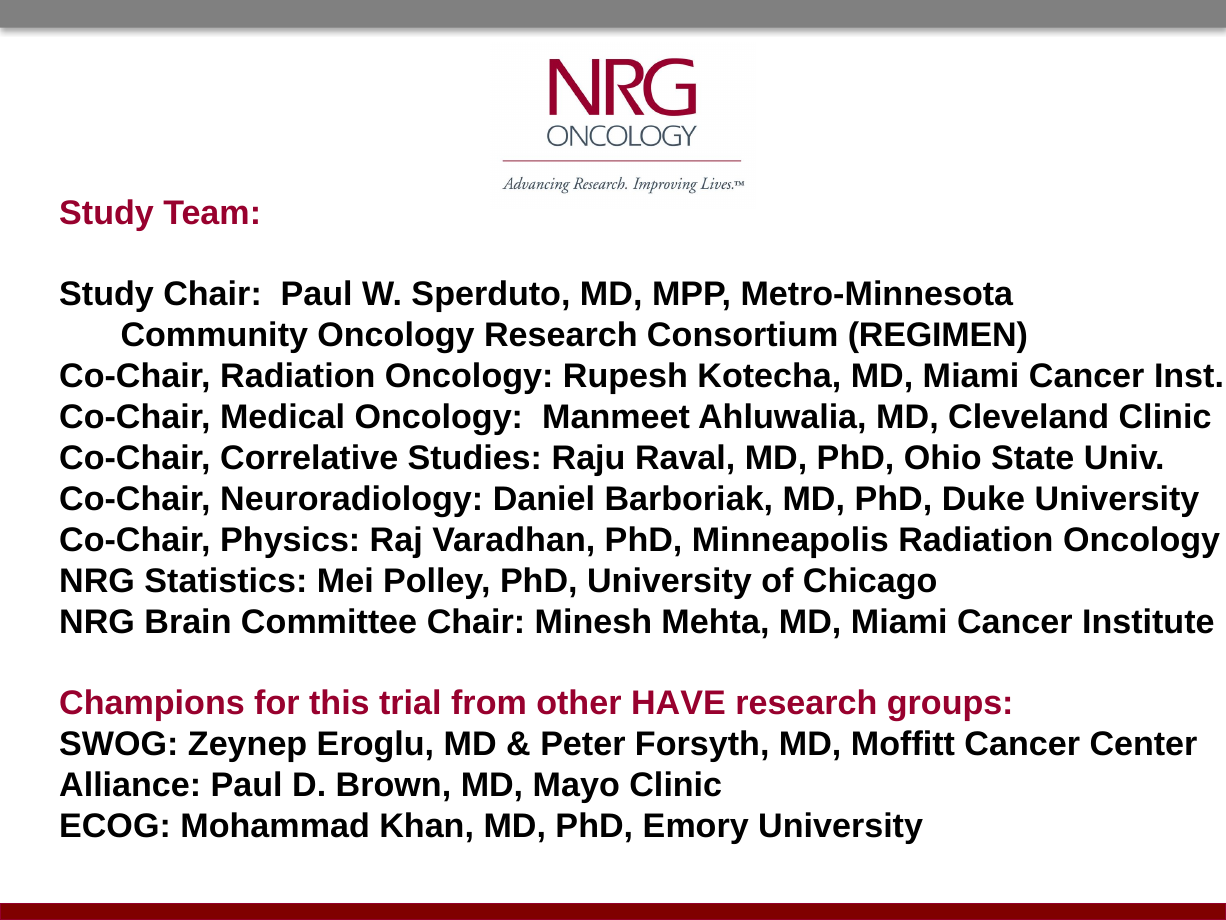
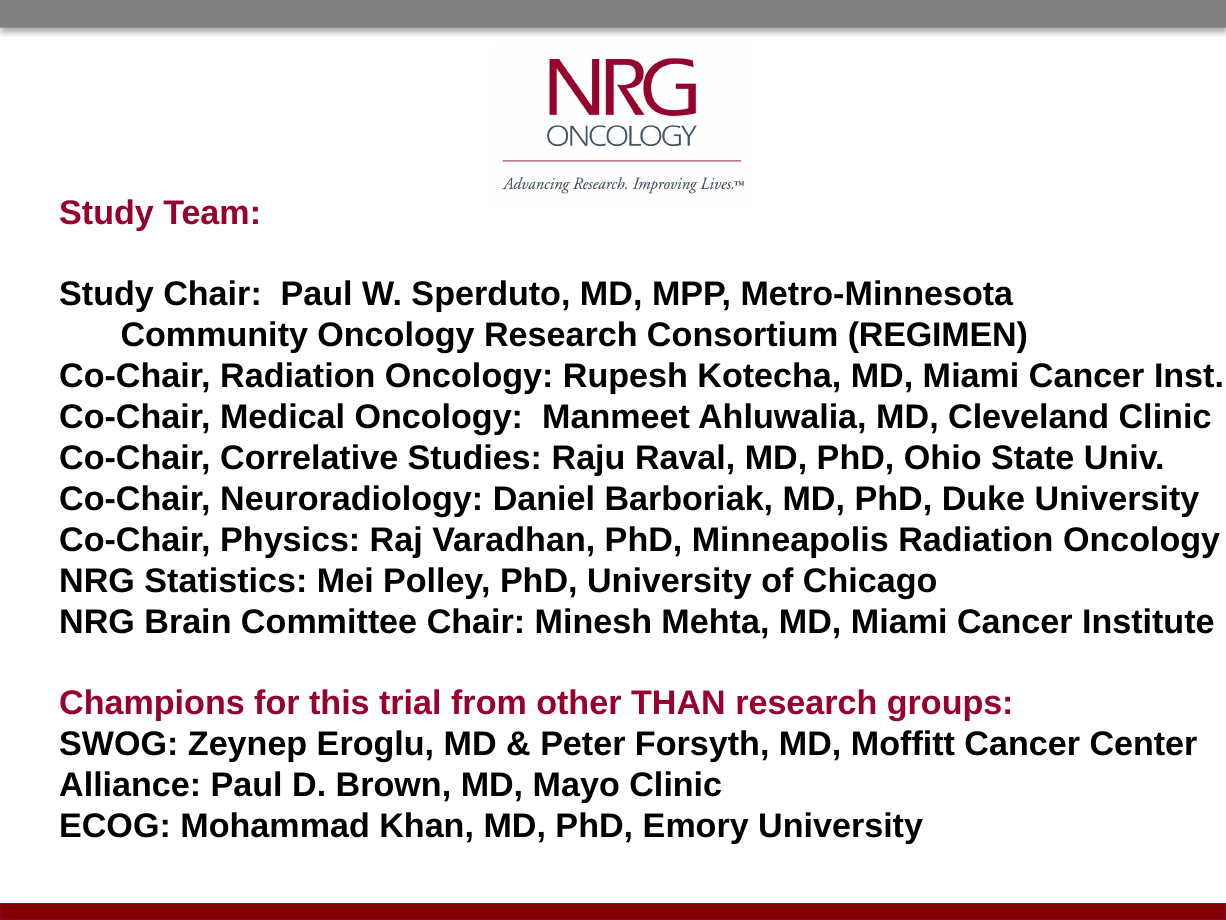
HAVE: HAVE -> THAN
